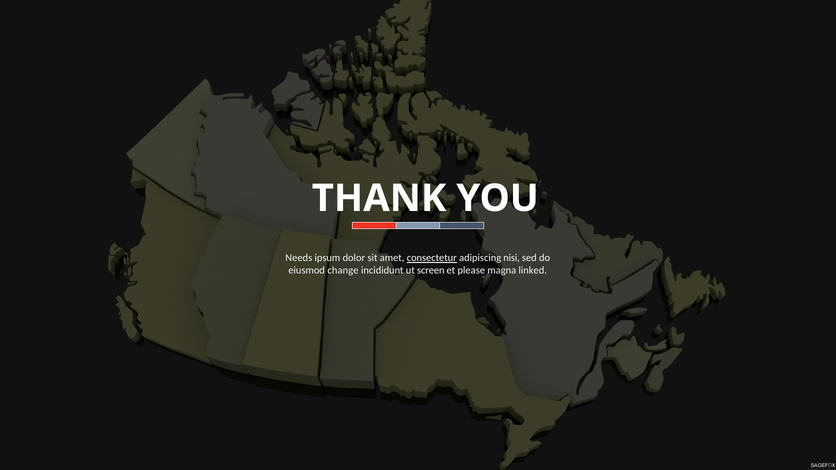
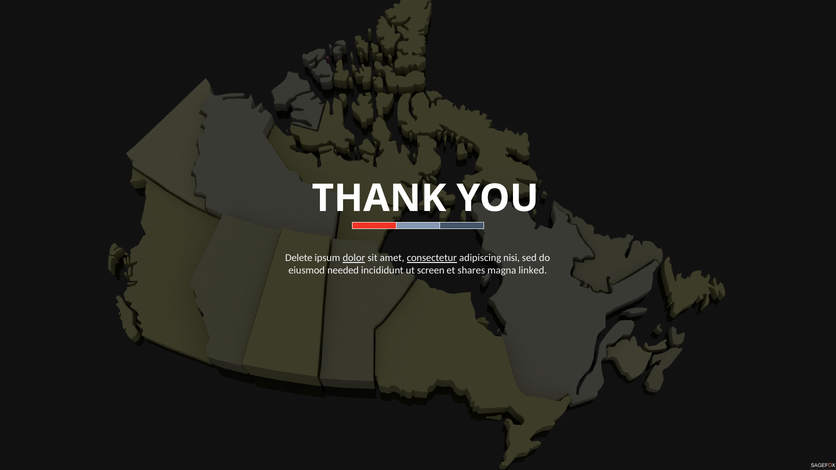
Needs: Needs -> Delete
dolor underline: none -> present
change: change -> needed
please: please -> shares
